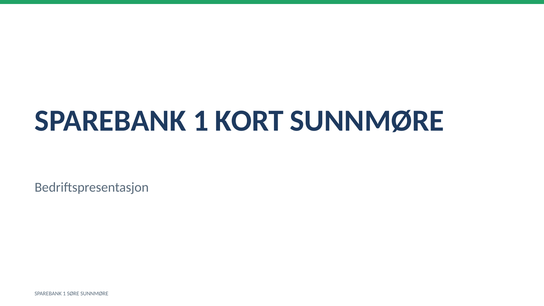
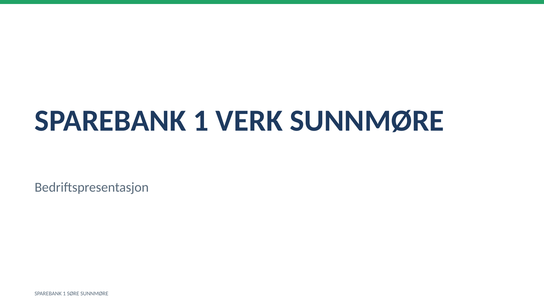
KORT: KORT -> VERK
